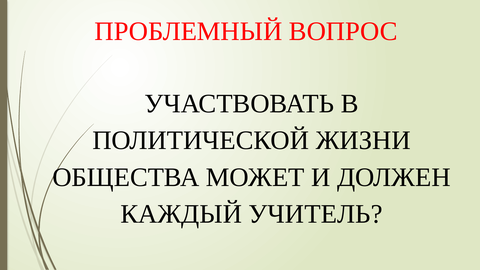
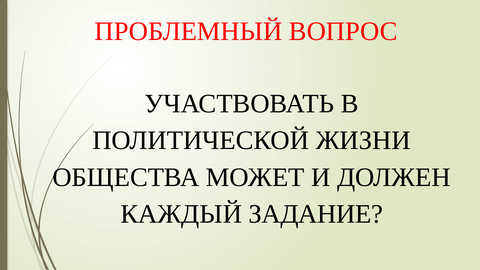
УЧИТЕЛЬ: УЧИТЕЛЬ -> ЗАДАНИЕ
